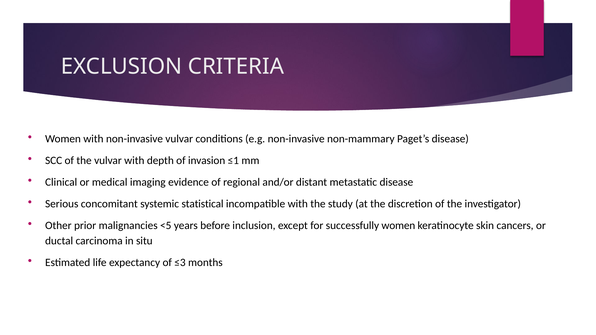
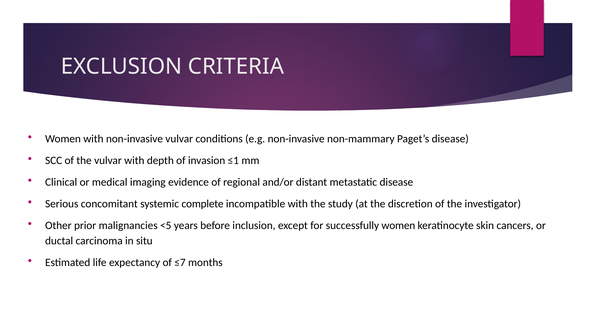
statistical: statistical -> complete
≤3: ≤3 -> ≤7
